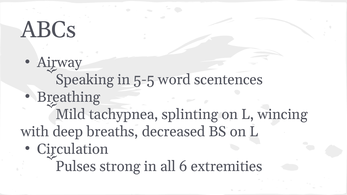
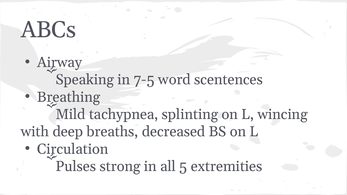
5-5: 5-5 -> 7-5
6: 6 -> 5
